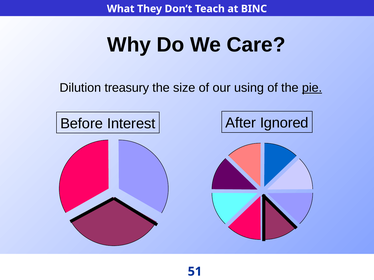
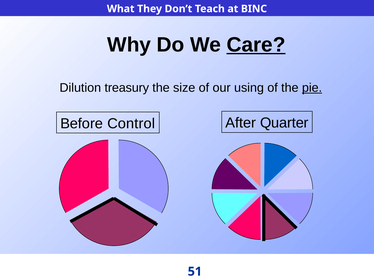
Care underline: none -> present
Interest: Interest -> Control
Ignored: Ignored -> Quarter
